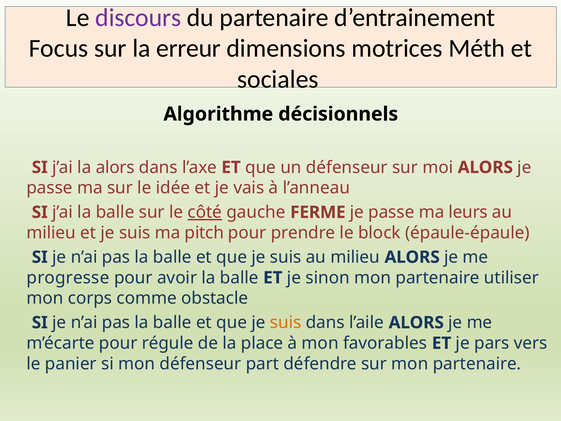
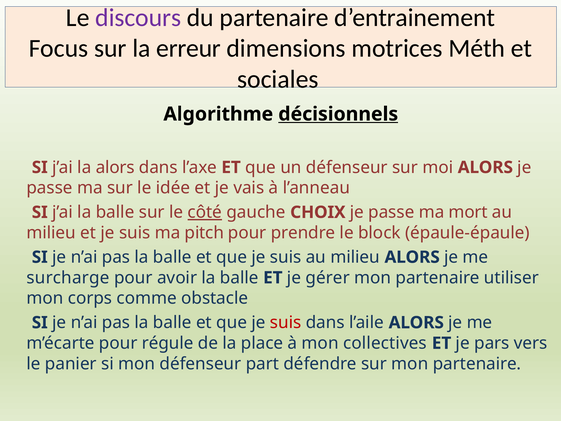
décisionnels underline: none -> present
FERME: FERME -> CHOIX
leurs: leurs -> mort
progresse: progresse -> surcharge
sinon: sinon -> gérer
suis at (286, 322) colour: orange -> red
favorables: favorables -> collectives
